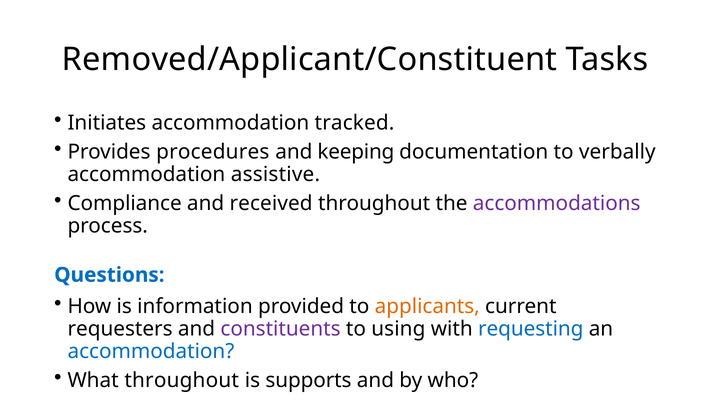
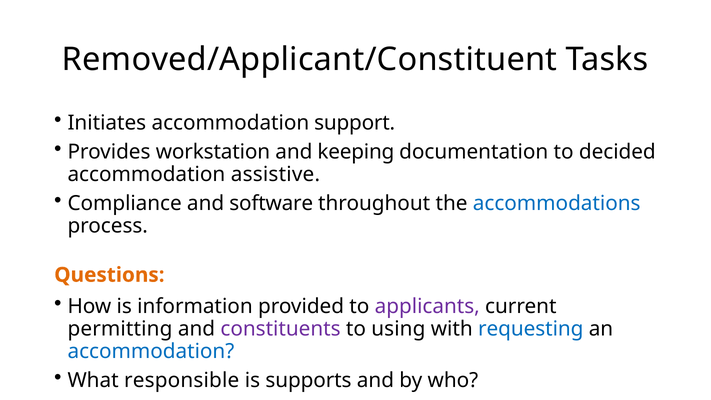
tracked: tracked -> support
procedures: procedures -> workstation
verbally: verbally -> decided
received: received -> software
accommodations colour: purple -> blue
Questions colour: blue -> orange
applicants colour: orange -> purple
requesters: requesters -> permitting
What throughout: throughout -> responsible
